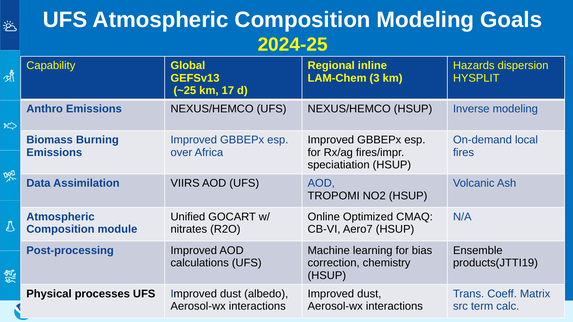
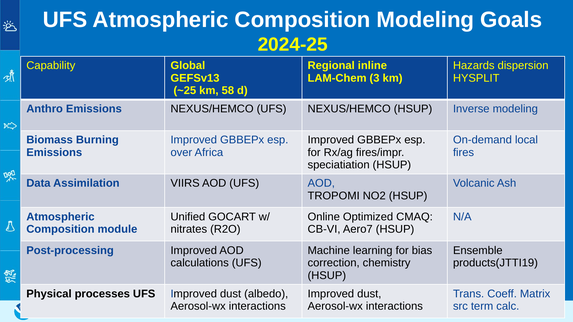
17: 17 -> 58
